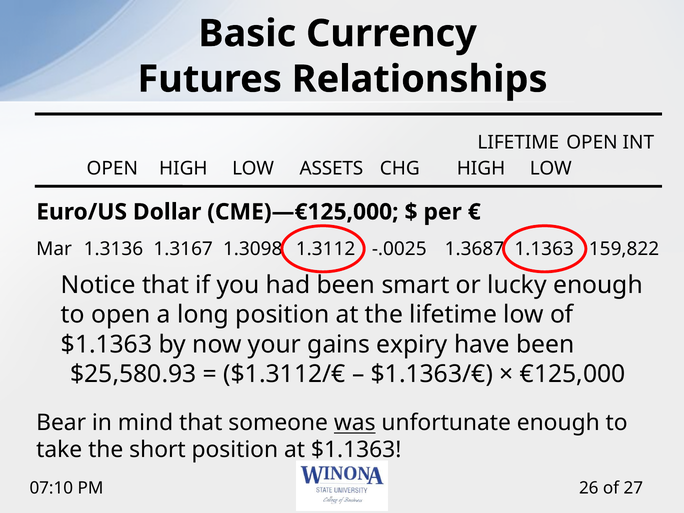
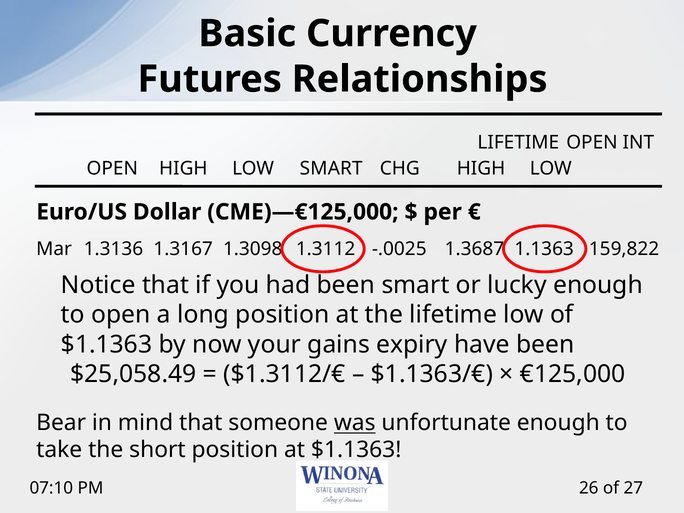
LOW ASSETS: ASSETS -> SMART
$25,580.93: $25,580.93 -> $25,058.49
